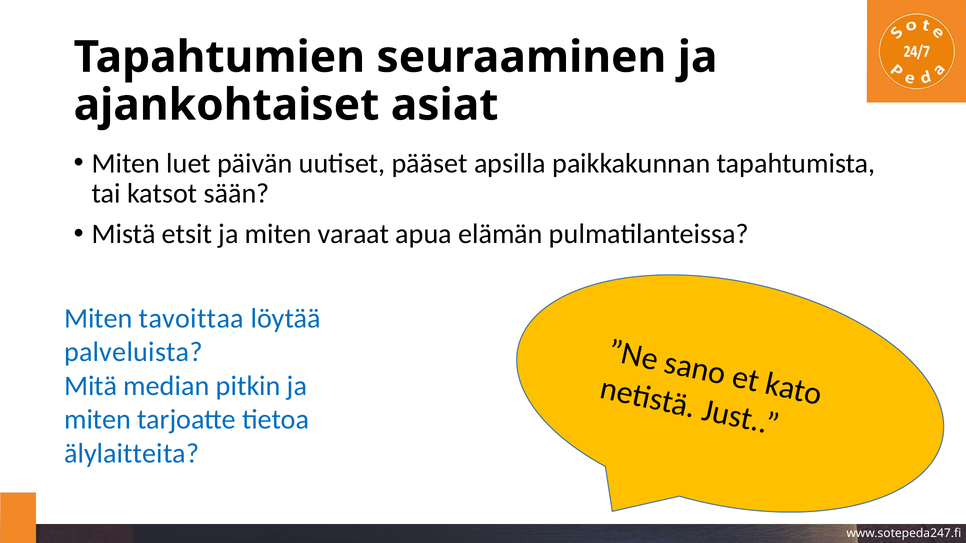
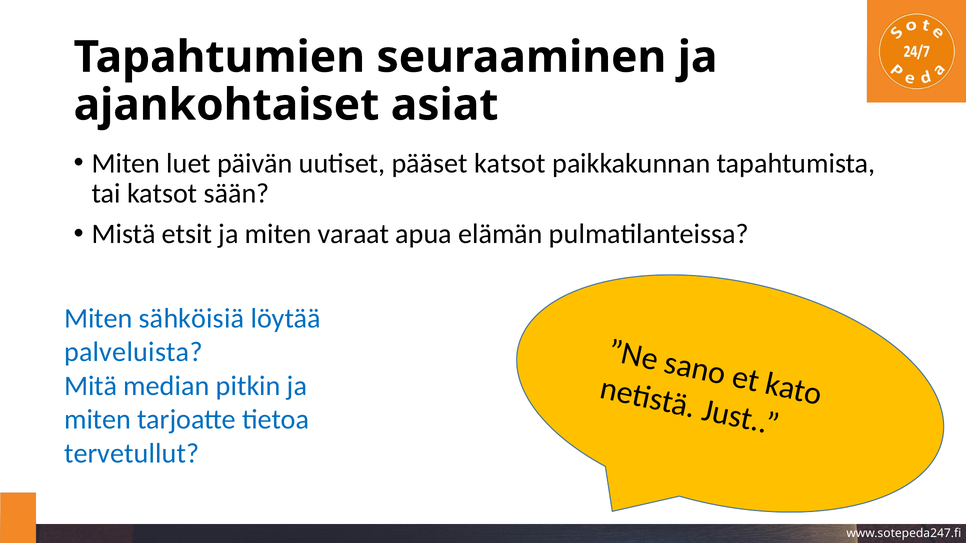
pääset apsilla: apsilla -> katsot
tavoittaa: tavoittaa -> sähköisiä
älylaitteita: älylaitteita -> tervetullut
